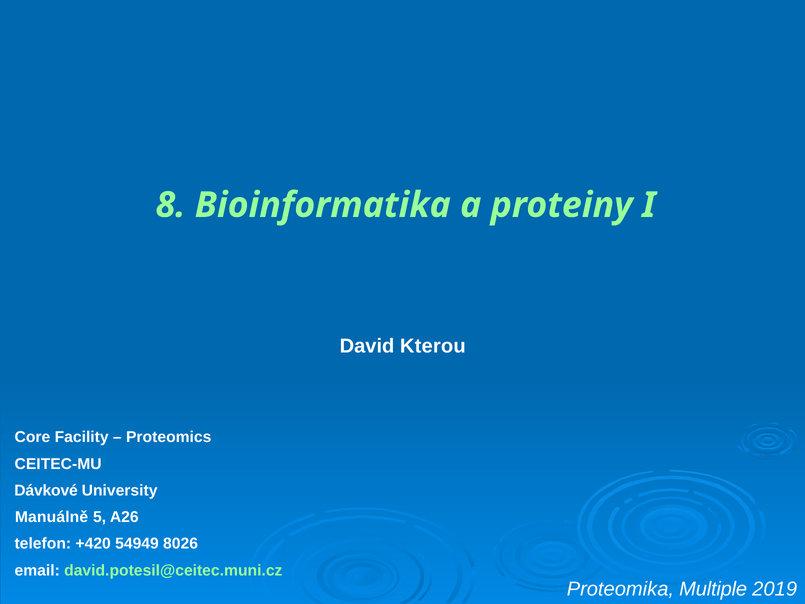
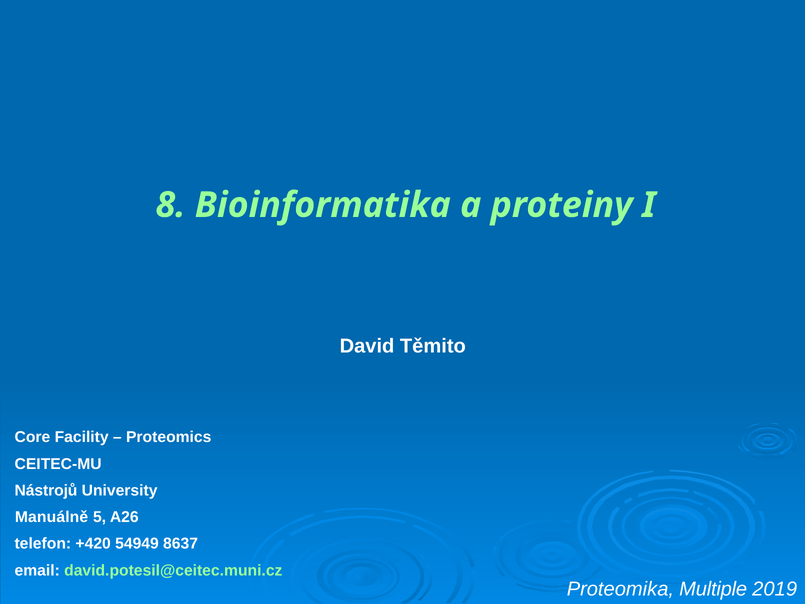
Kterou: Kterou -> Těmito
Dávkové: Dávkové -> Nástrojů
8026: 8026 -> 8637
